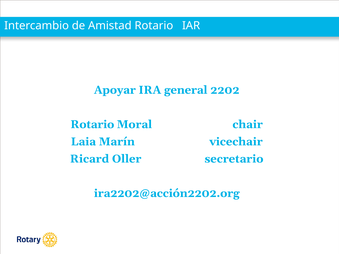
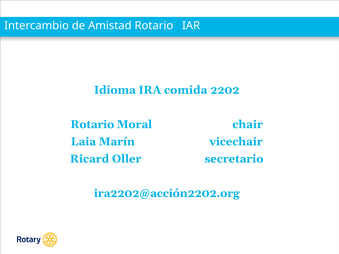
Apoyar: Apoyar -> Idioma
general: general -> comida
